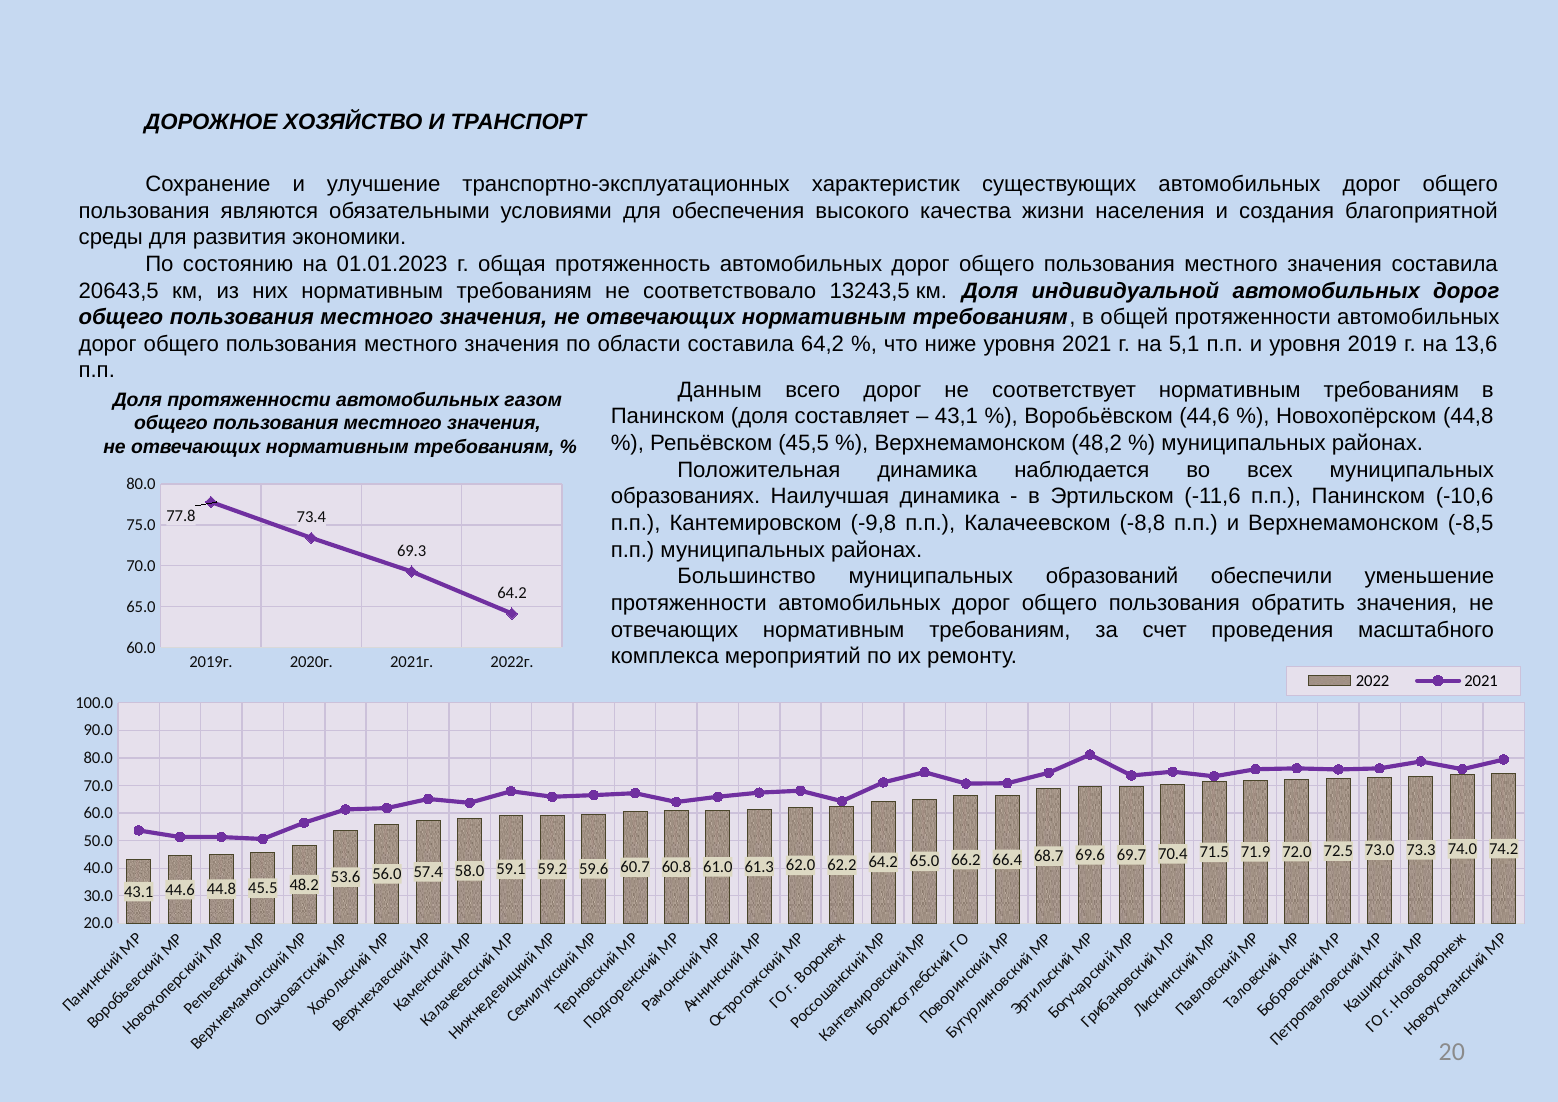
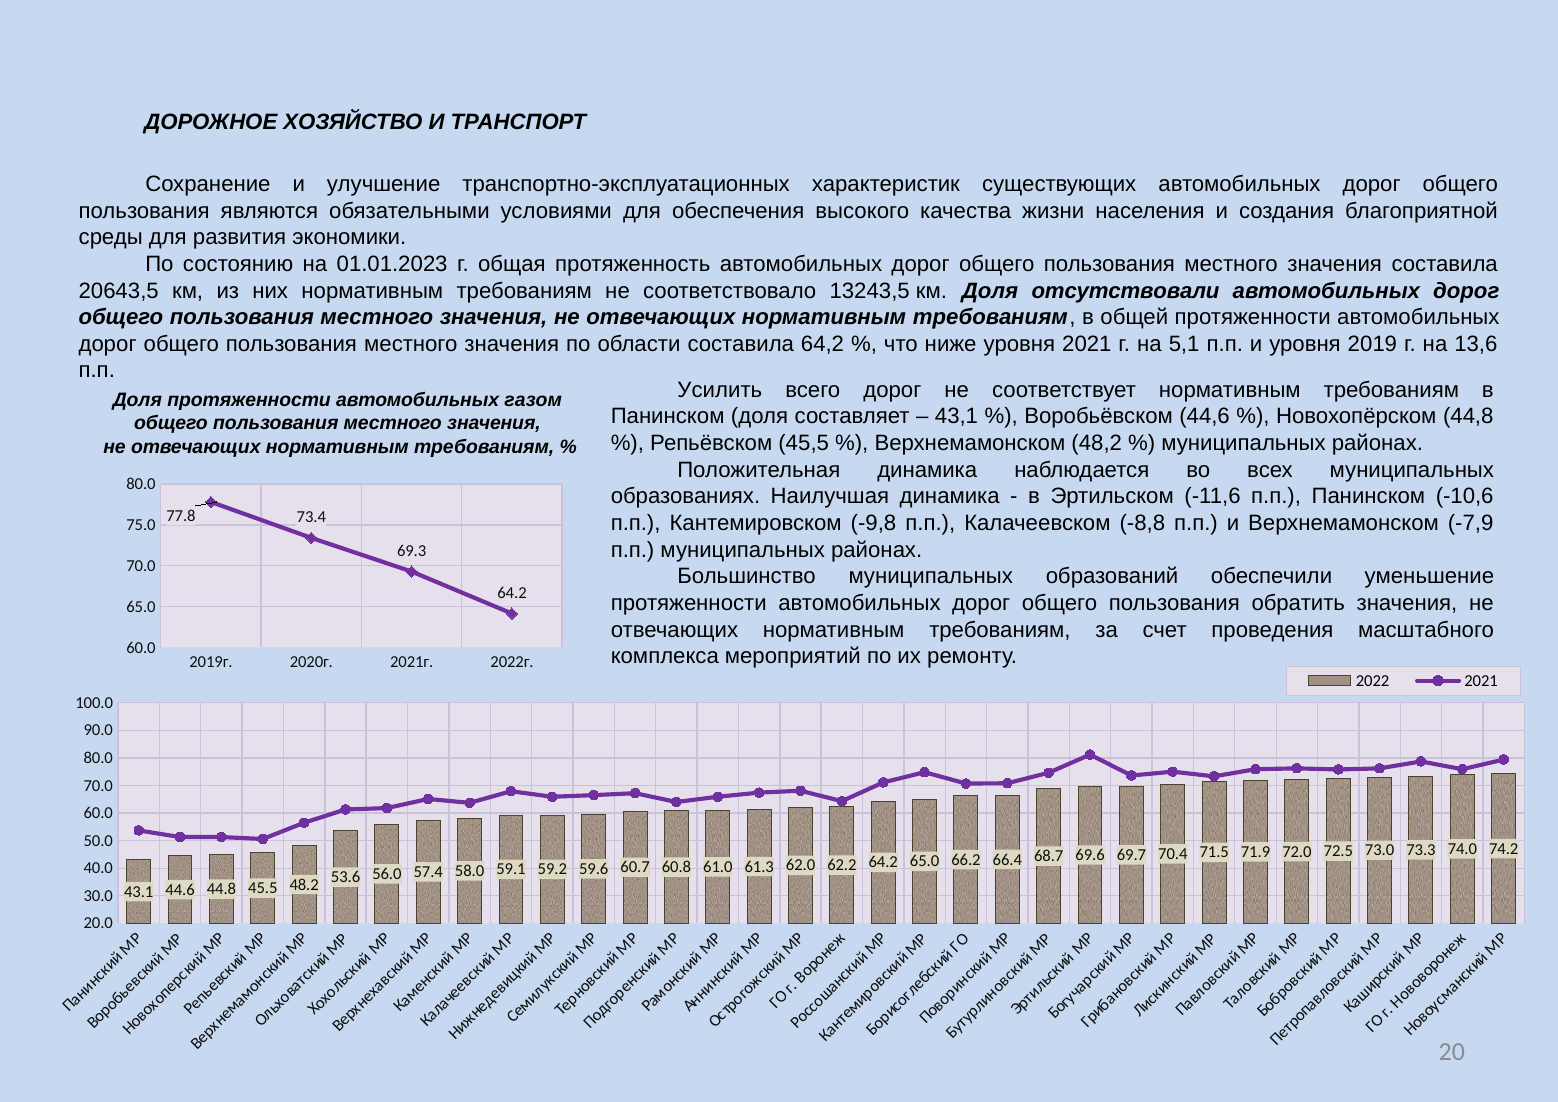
индивидуальной: индивидуальной -> отсутствовали
Данным: Данным -> Усилить
-8,5: -8,5 -> -7,9
